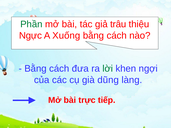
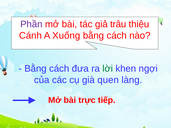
Phần colour: green -> purple
Ngực: Ngực -> Cánh
dũng: dũng -> quen
